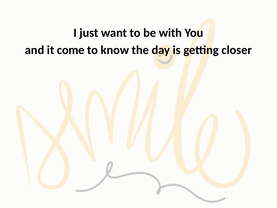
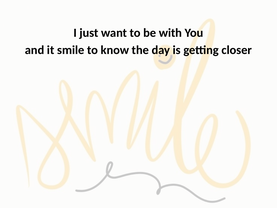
come: come -> smile
